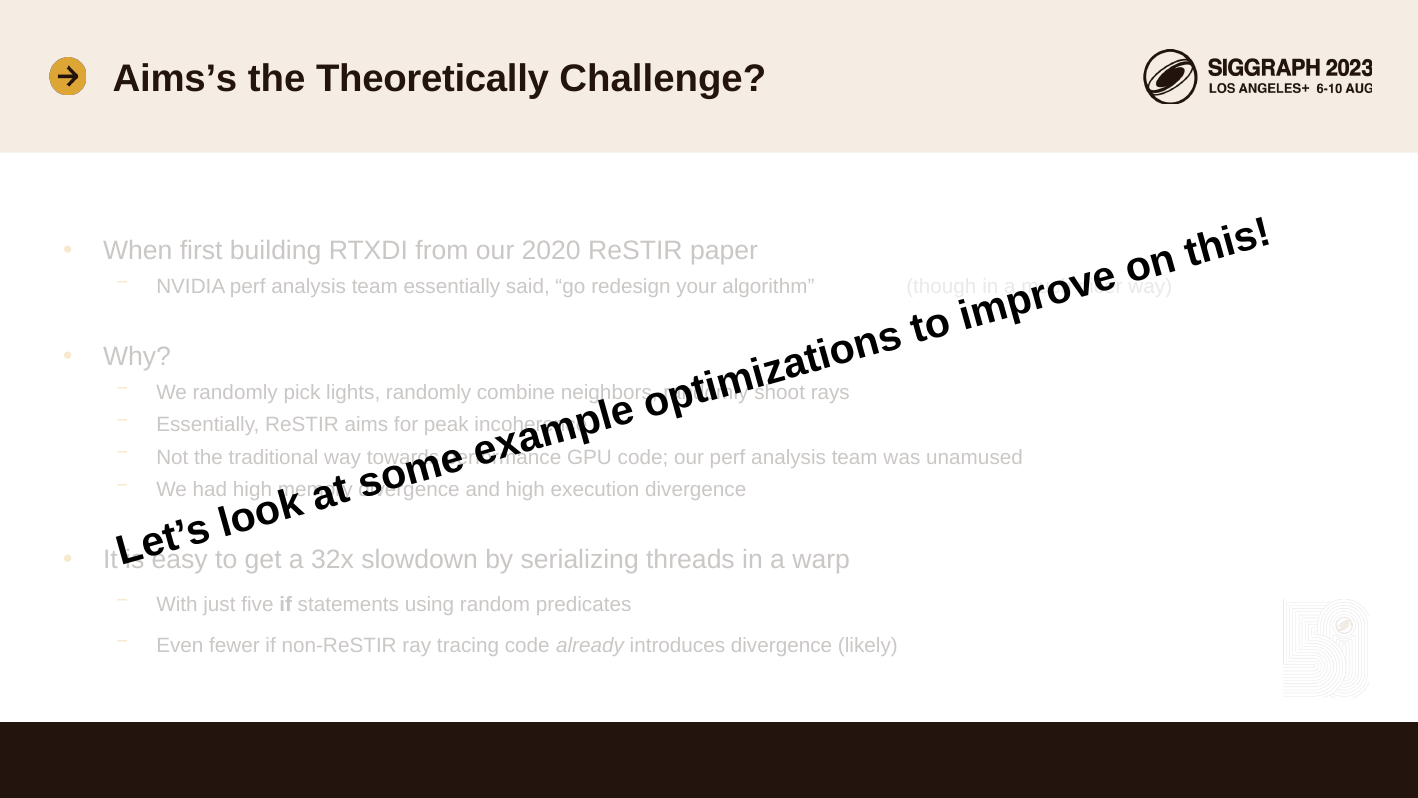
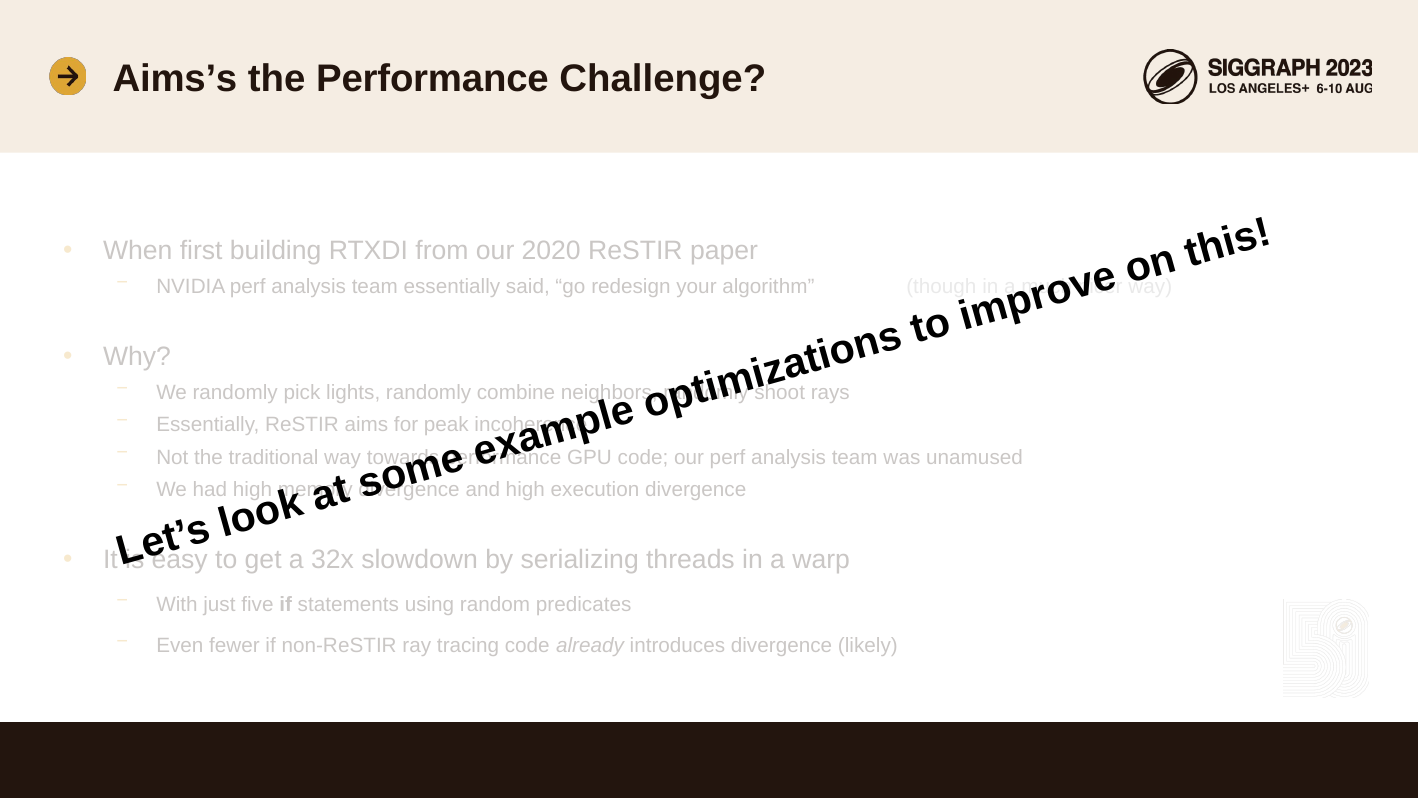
the Theoretically: Theoretically -> Performance
